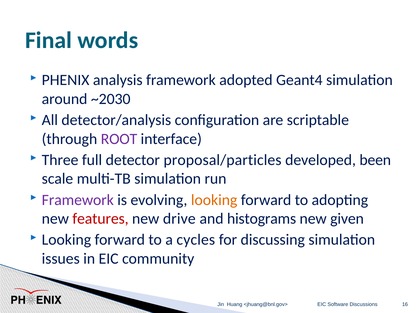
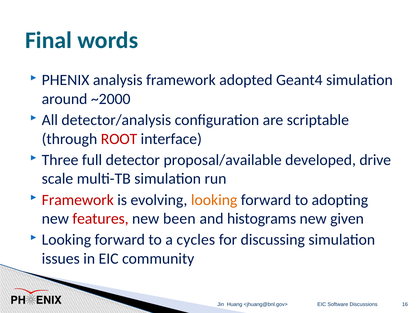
~2030: ~2030 -> ~2000
ROOT colour: purple -> red
proposal/particles: proposal/particles -> proposal/available
been: been -> drive
Framework at (78, 200) colour: purple -> red
drive: drive -> been
